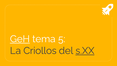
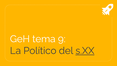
GeH underline: present -> none
5: 5 -> 9
Criollos: Criollos -> Político
